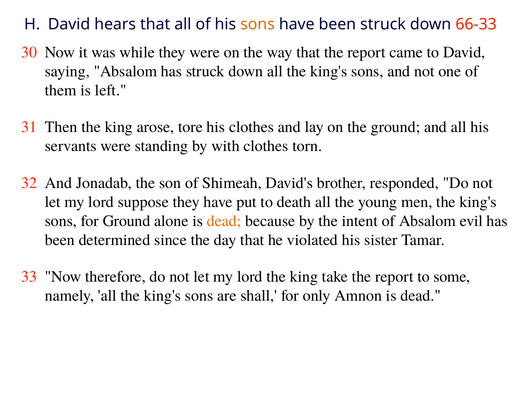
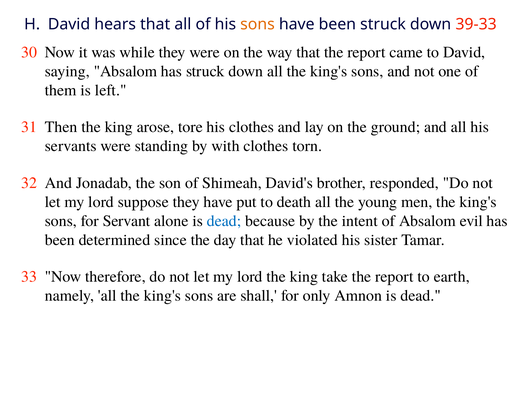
66-33: 66-33 -> 39-33
for Ground: Ground -> Servant
dead at (224, 221) colour: orange -> blue
some: some -> earth
